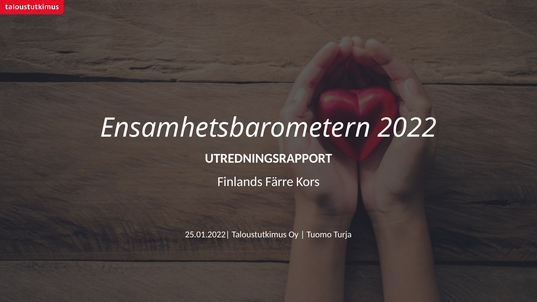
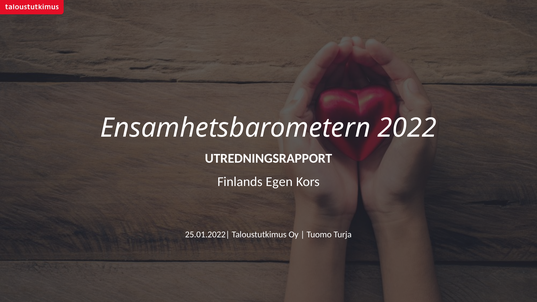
Färre: Färre -> Egen
